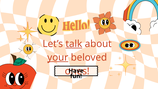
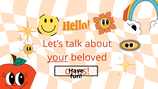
talk underline: present -> none
